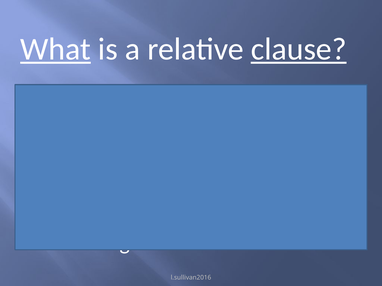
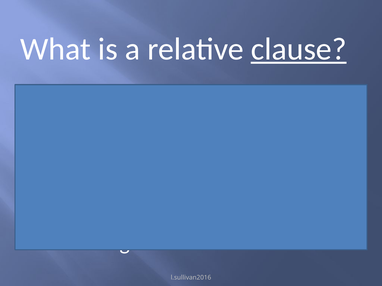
What underline: present -> none
